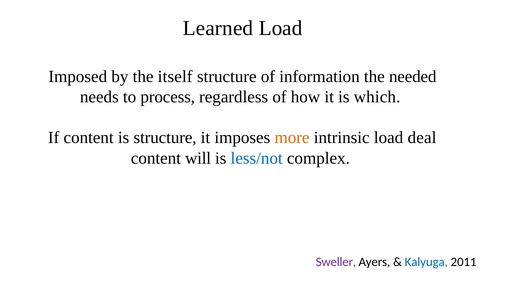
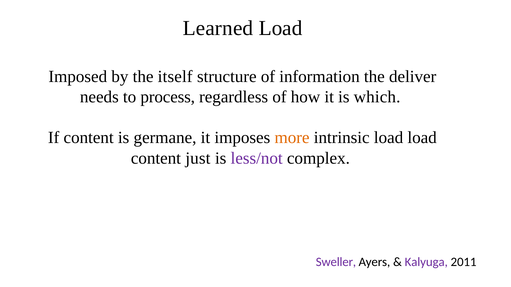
needed: needed -> deliver
is structure: structure -> germane
load deal: deal -> load
will: will -> just
less/not colour: blue -> purple
Kalyuga colour: blue -> purple
